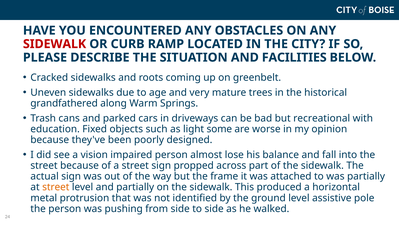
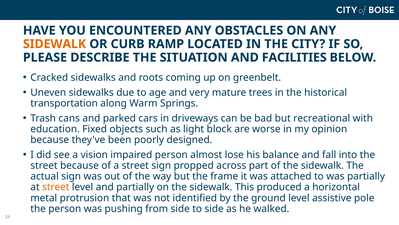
SIDEWALK at (55, 44) colour: red -> orange
grandfathered: grandfathered -> transportation
some: some -> block
